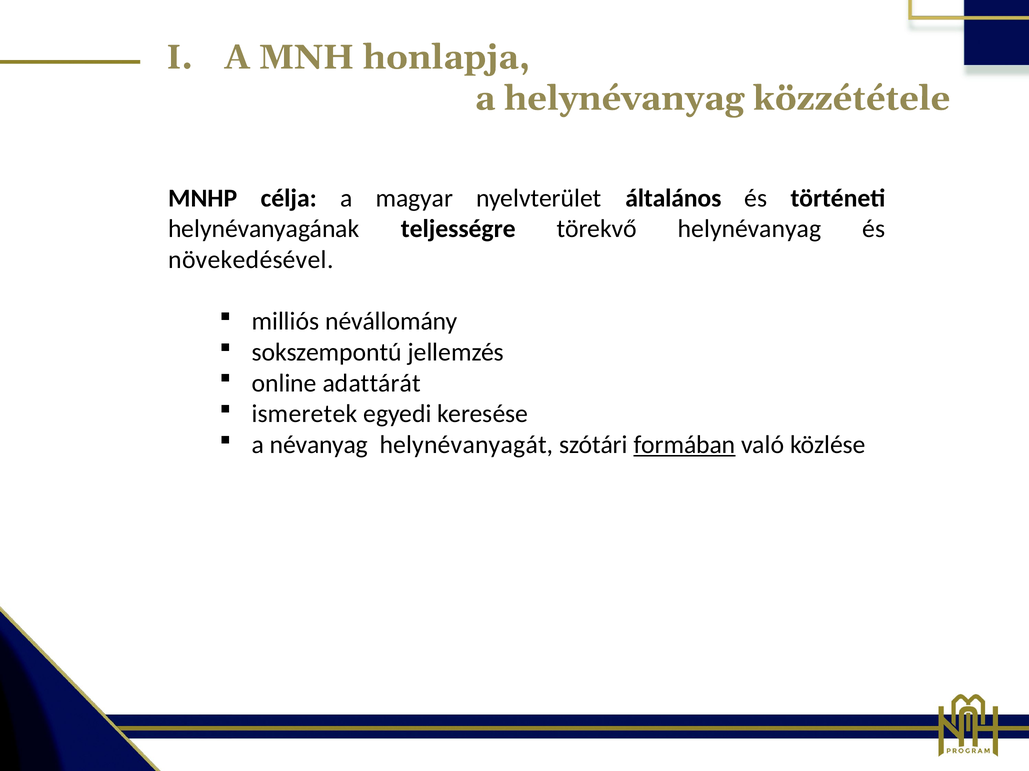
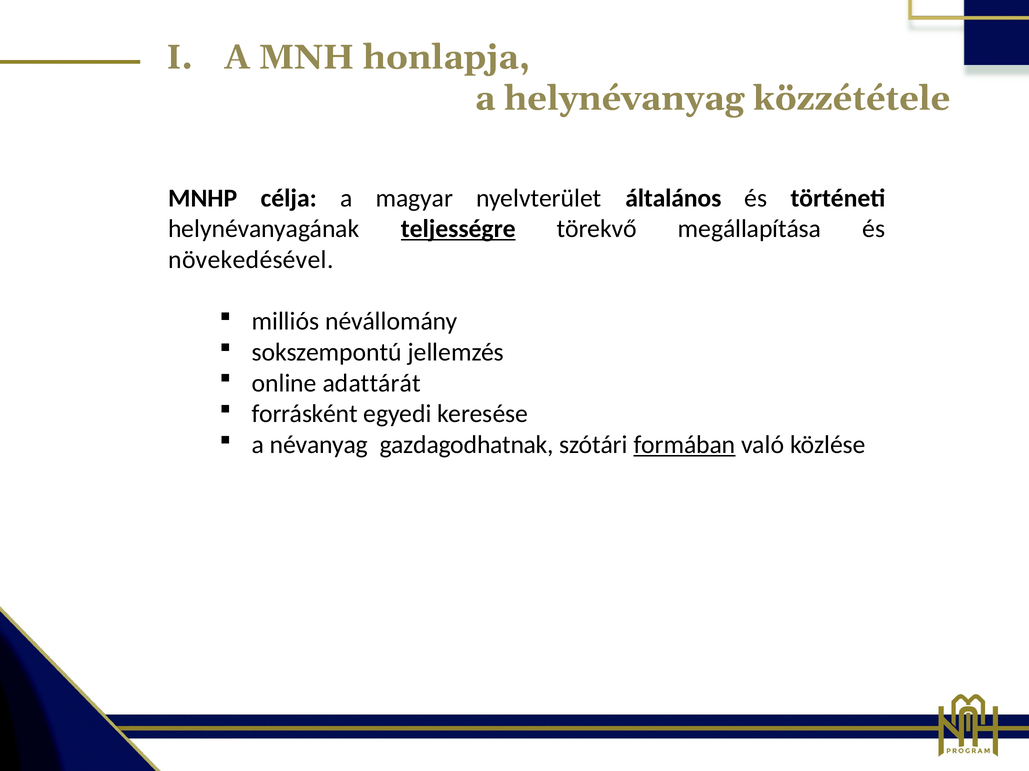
teljességre underline: none -> present
törekvő helynévanyag: helynévanyag -> megállapítása
ismeretek: ismeretek -> forrásként
helynévanyagát: helynévanyagát -> gazdagodhatnak
